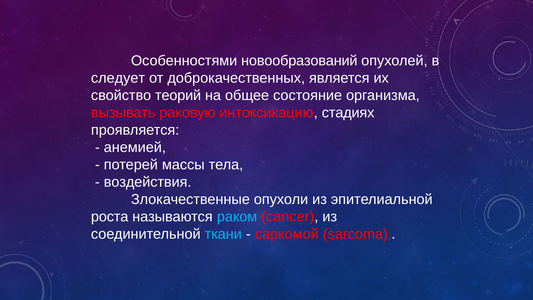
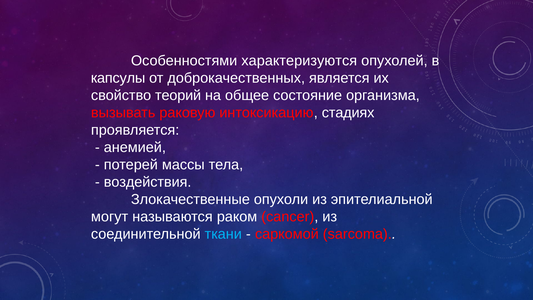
новообразований: новообразований -> характеризуются
следует: следует -> капсулы
роста: роста -> могут
раком colour: light blue -> white
